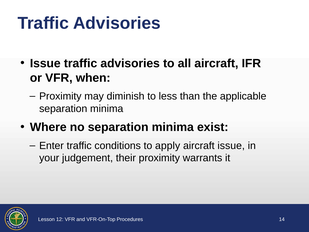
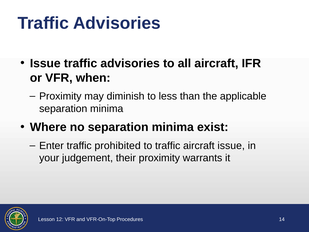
conditions: conditions -> prohibited
to apply: apply -> traffic
